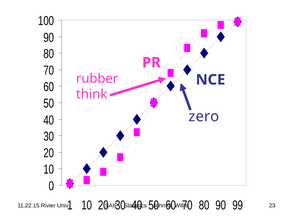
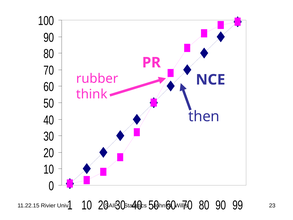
zero: zero -> then
